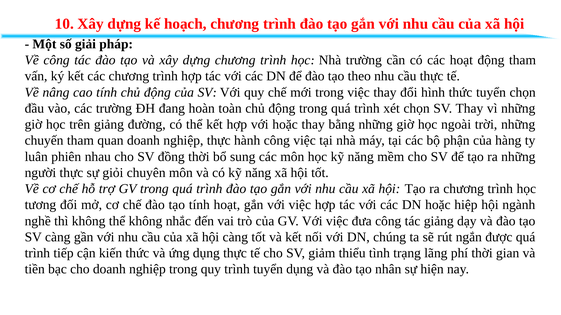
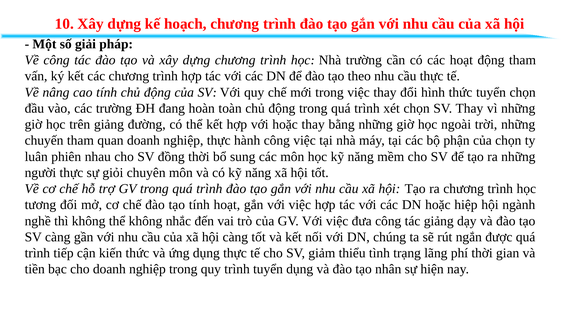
của hàng: hàng -> chọn
